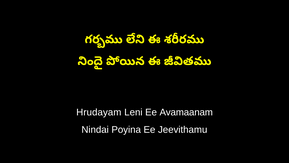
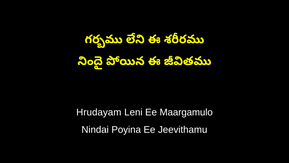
Avamaanam: Avamaanam -> Maargamulo
